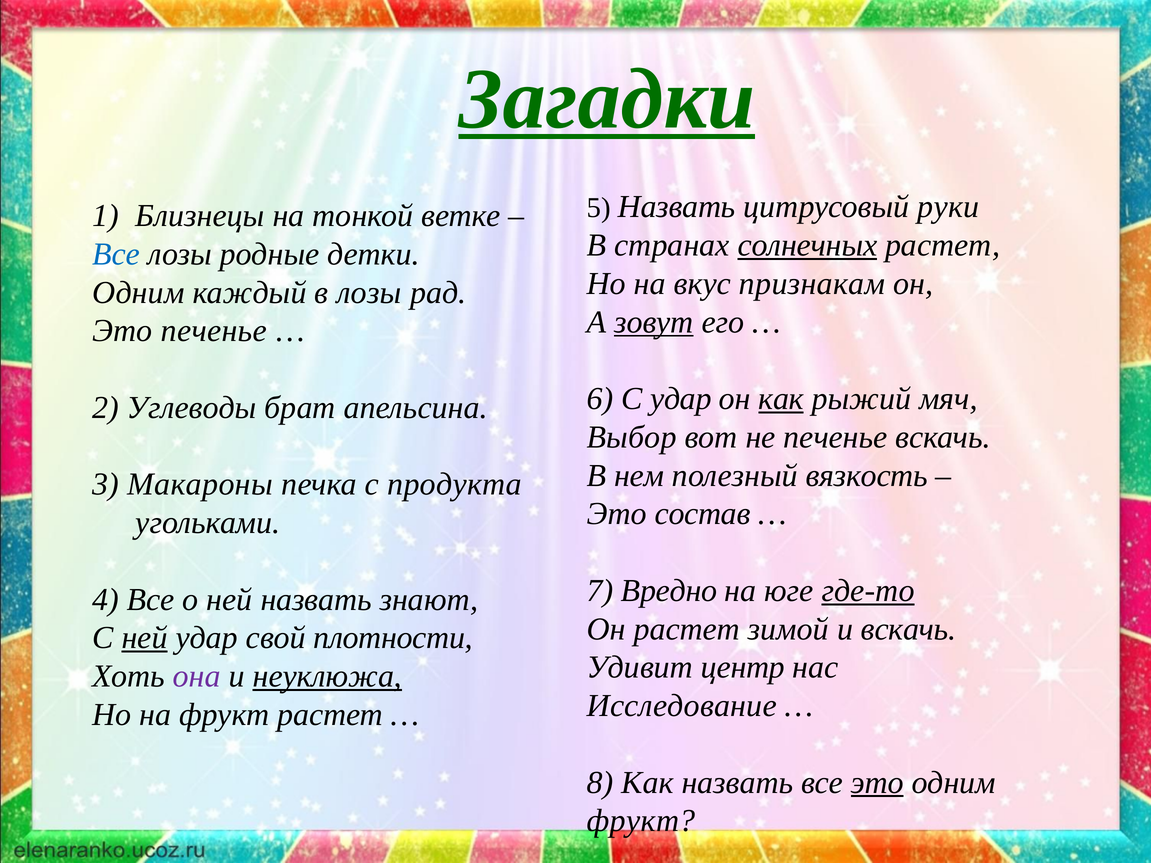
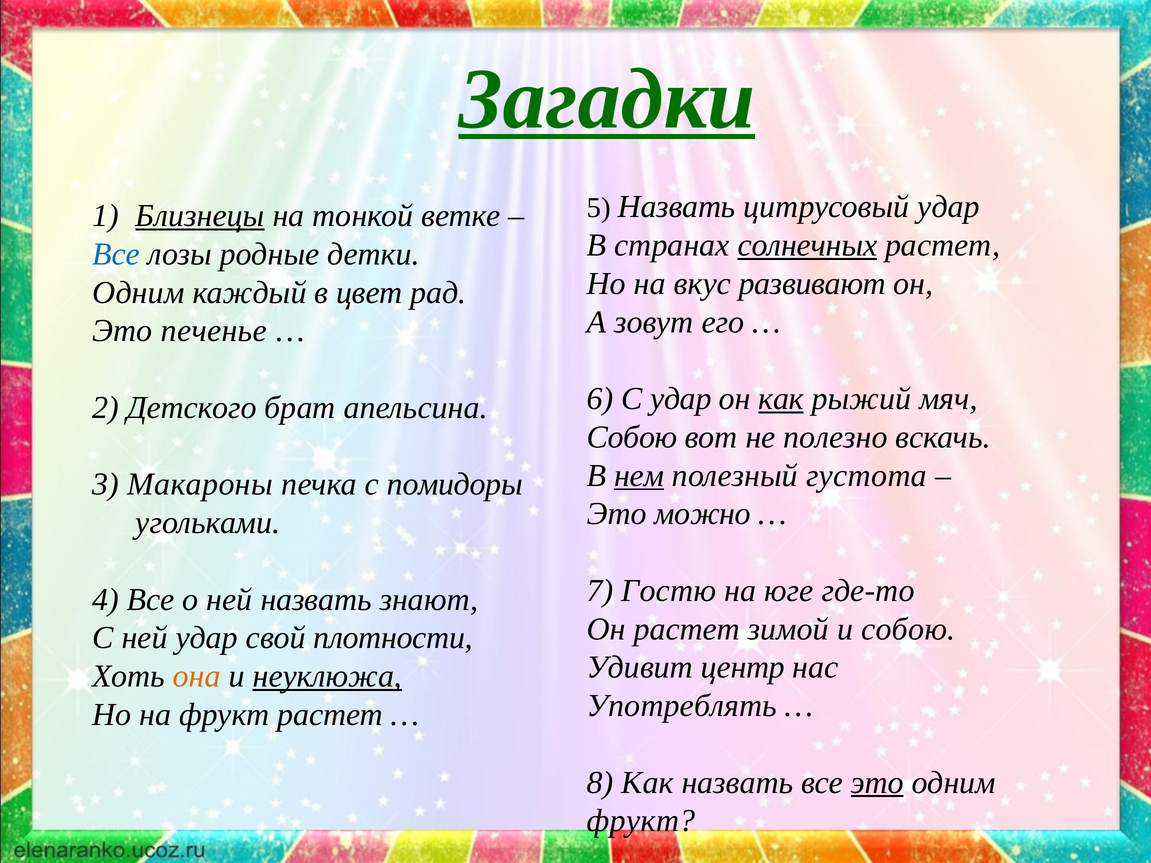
цитрусовый руки: руки -> удар
Близнецы underline: none -> present
признакам: признакам -> развивают
в лозы: лозы -> цвет
зовут underline: present -> none
Углеводы: Углеводы -> Детского
Выбор at (632, 437): Выбор -> Собою
не печенье: печенье -> полезно
нем underline: none -> present
вязкость: вязкость -> густота
продукта: продукта -> помидоры
состав: состав -> можно
Вредно: Вредно -> Гостю
где-то underline: present -> none
и вскачь: вскачь -> собою
ней at (145, 638) underline: present -> none
она colour: purple -> orange
Исследование: Исследование -> Употреблять
